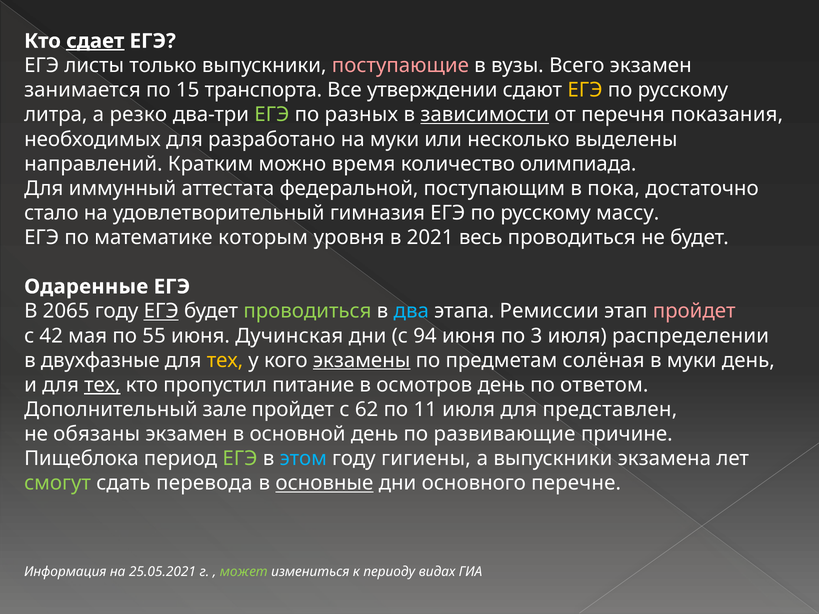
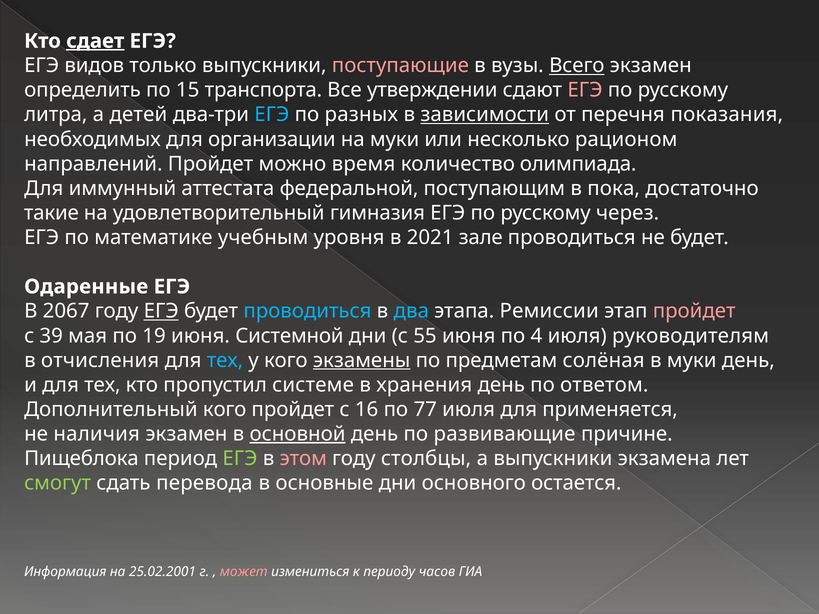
листы: листы -> видов
Всего underline: none -> present
занимается: занимается -> определить
ЕГЭ at (585, 90) colour: yellow -> pink
резко: резко -> детей
ЕГЭ at (272, 115) colour: light green -> light blue
разработано: разработано -> организации
выделены: выделены -> рационом
направлений Кратким: Кратким -> Пройдет
стало: стало -> такие
массу: массу -> через
которым: которым -> учебным
весь: весь -> зале
2065: 2065 -> 2067
проводиться at (307, 311) colour: light green -> light blue
42: 42 -> 39
55: 55 -> 19
Дучинская: Дучинская -> Системной
94: 94 -> 55
3: 3 -> 4
распределении: распределении -> руководителям
двухфазные: двухфазные -> отчисления
тех at (225, 360) colour: yellow -> light blue
тех at (102, 385) underline: present -> none
питание: питание -> системе
осмотров: осмотров -> хранения
Дополнительный зале: зале -> кого
62: 62 -> 16
11: 11 -> 77
представлен: представлен -> применяется
обязаны: обязаны -> наличия
основной underline: none -> present
этом colour: light blue -> pink
гигиены: гигиены -> столбцы
основные underline: present -> none
перечне: перечне -> остается
25.05.2021: 25.05.2021 -> 25.02.2001
может colour: light green -> pink
видах: видах -> часов
